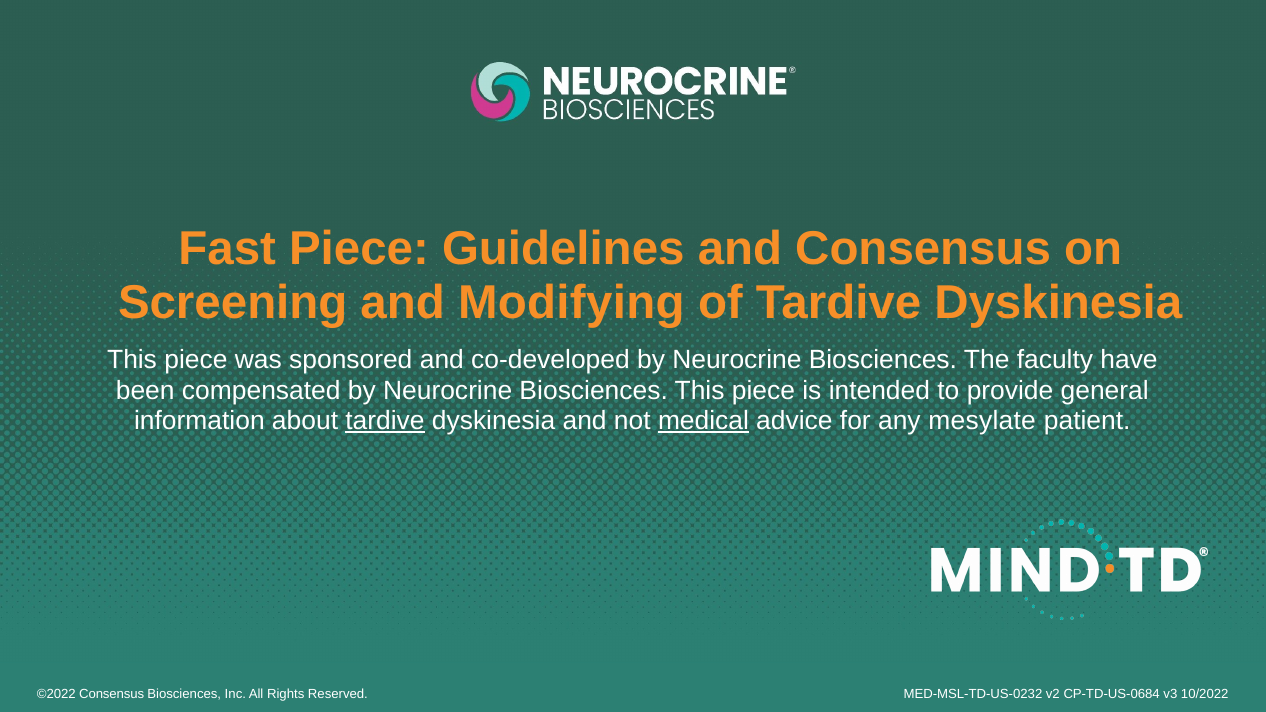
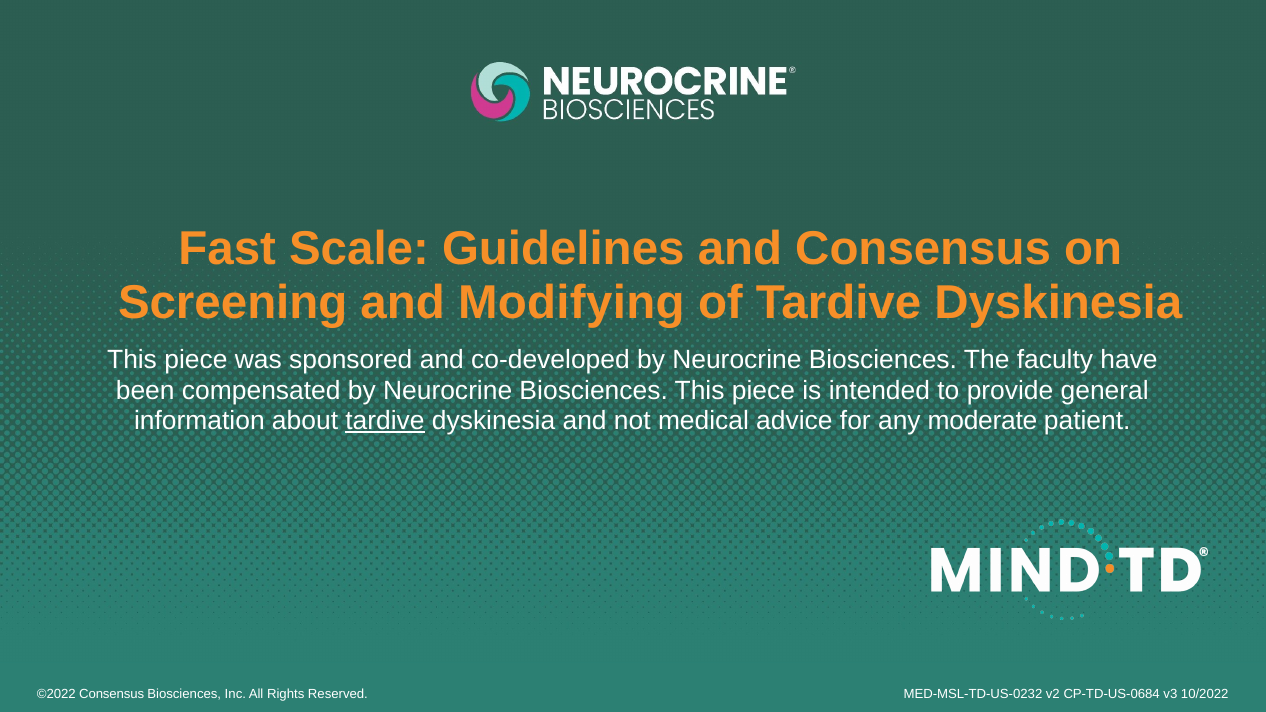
Fast Piece: Piece -> Scale
medical underline: present -> none
mesylate: mesylate -> moderate
